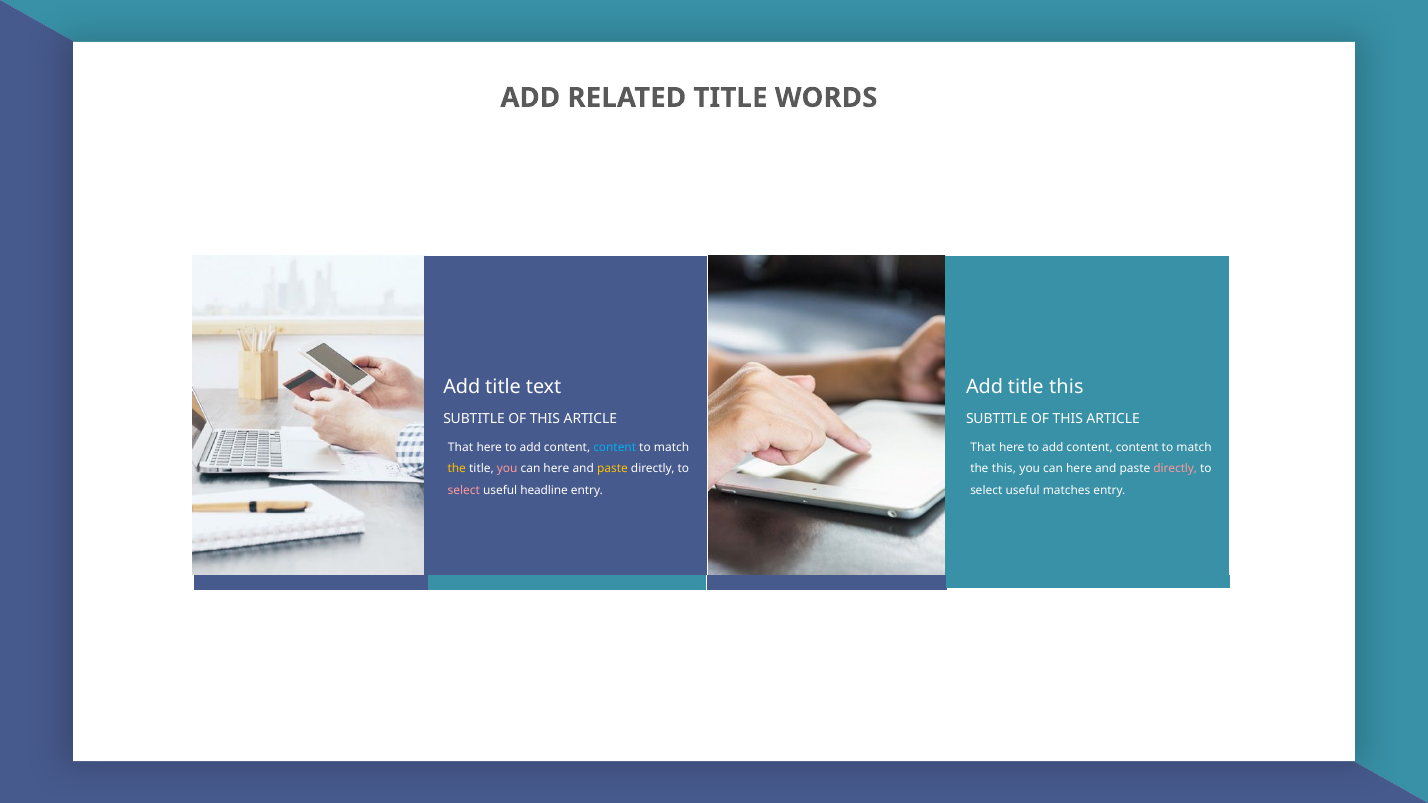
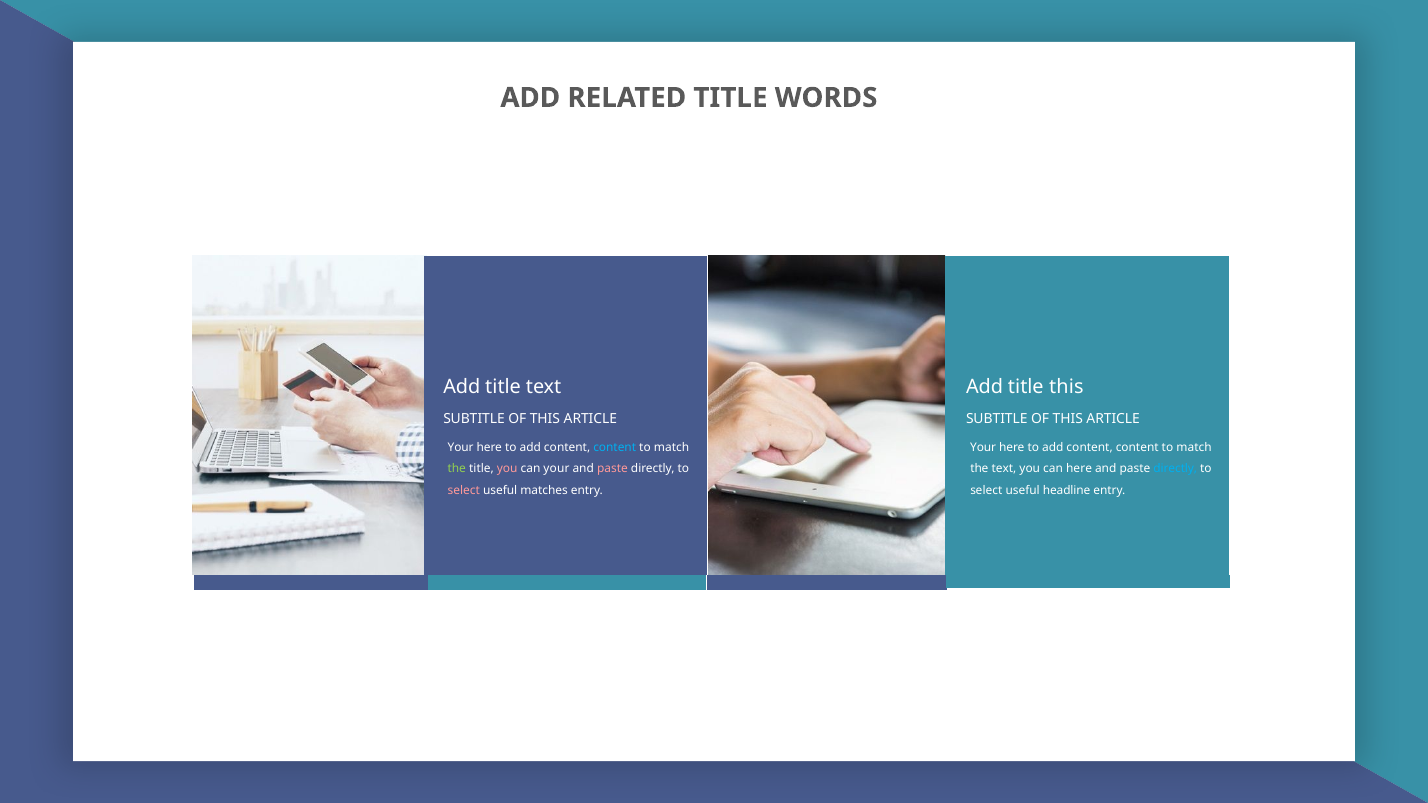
That at (461, 448): That -> Your
That at (983, 448): That -> Your
the at (457, 469) colour: yellow -> light green
here at (556, 469): here -> your
paste at (612, 469) colour: yellow -> pink
the this: this -> text
directly at (1175, 469) colour: pink -> light blue
headline: headline -> matches
matches: matches -> headline
